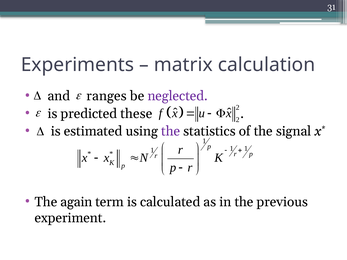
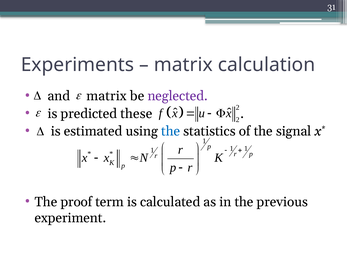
and ranges: ranges -> matrix
the at (171, 131) colour: purple -> blue
again: again -> proof
